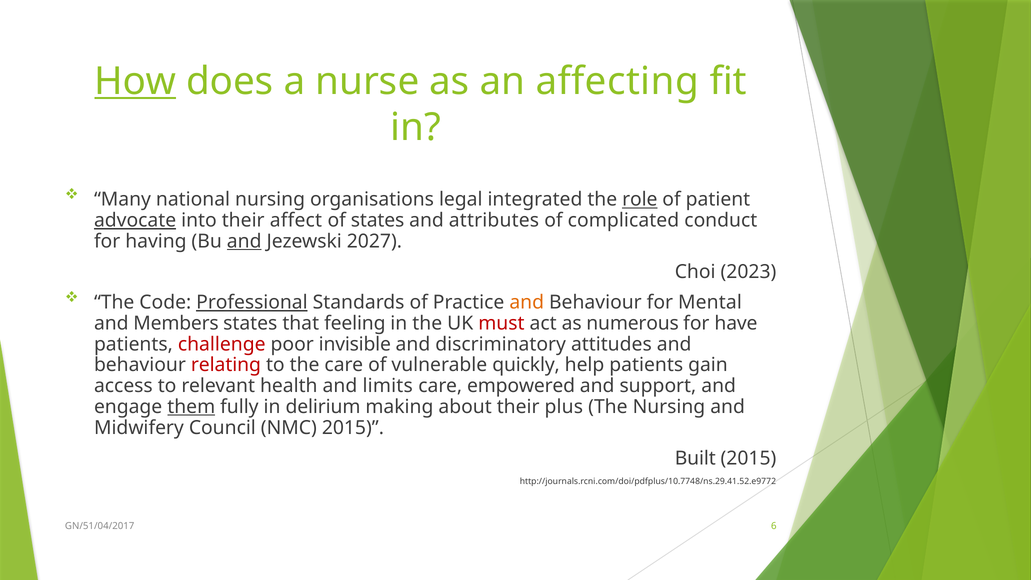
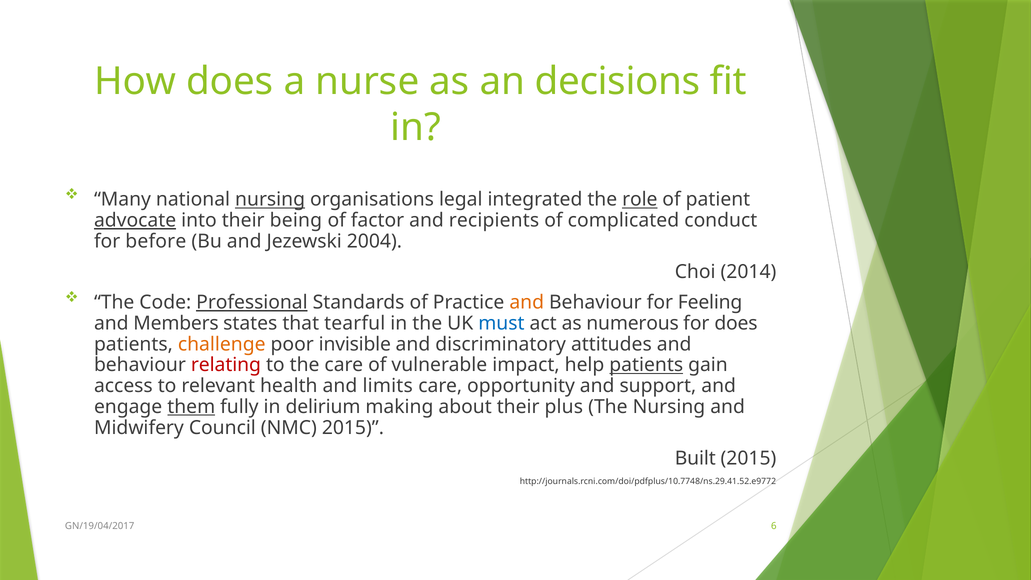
How underline: present -> none
affecting: affecting -> decisions
nursing at (270, 200) underline: none -> present
affect: affect -> being
of states: states -> factor
attributes: attributes -> recipients
having: having -> before
and at (244, 241) underline: present -> none
2027: 2027 -> 2004
2023: 2023 -> 2014
Mental: Mental -> Feeling
feeling: feeling -> tearful
must colour: red -> blue
for have: have -> does
challenge colour: red -> orange
quickly: quickly -> impact
patients at (646, 365) underline: none -> present
empowered: empowered -> opportunity
GN/51/04/2017: GN/51/04/2017 -> GN/19/04/2017
